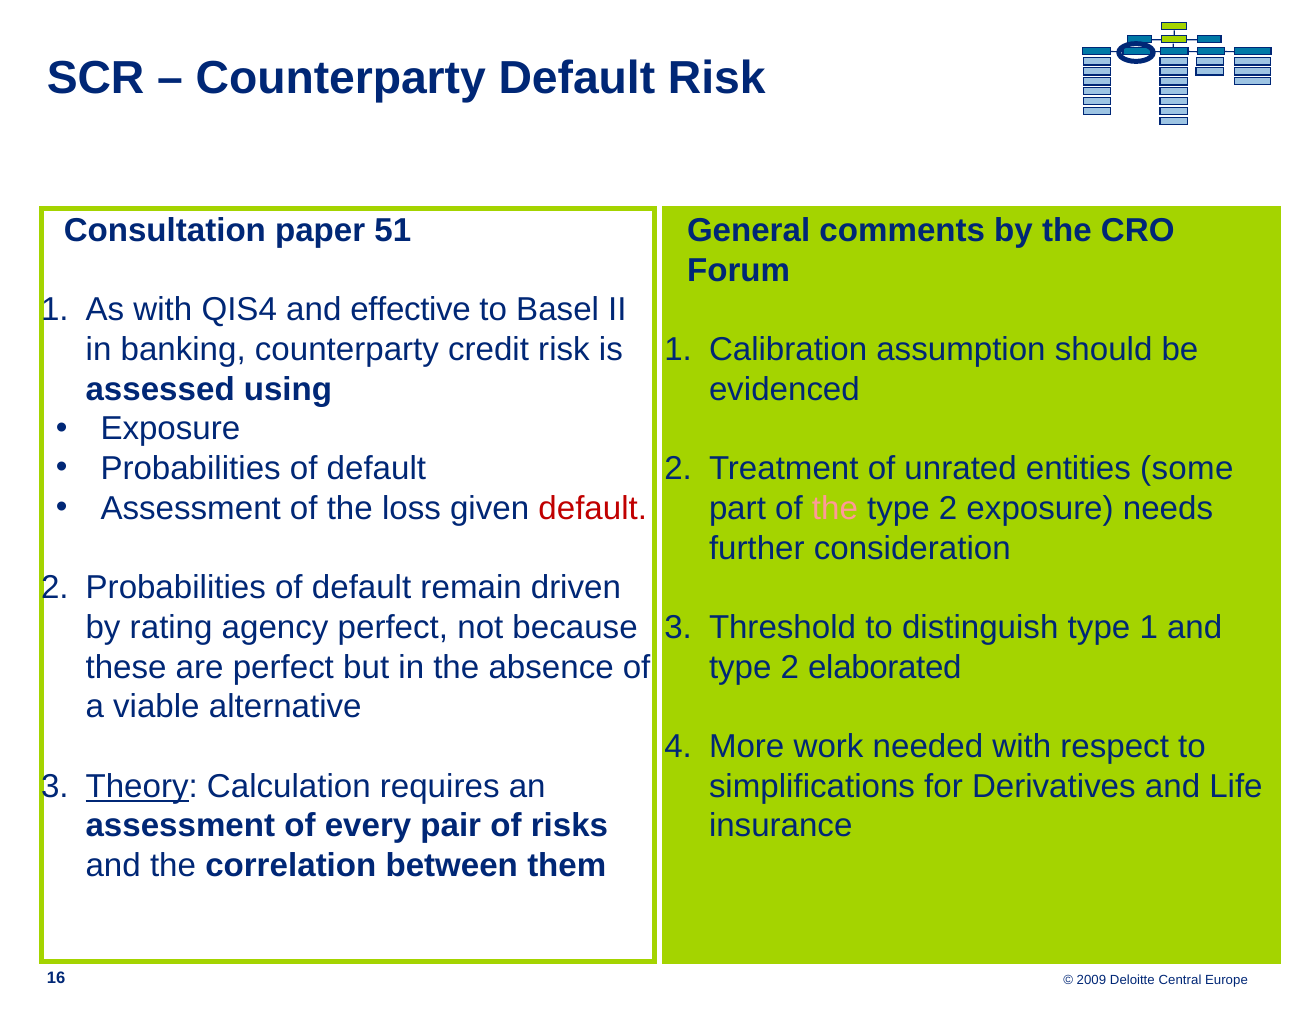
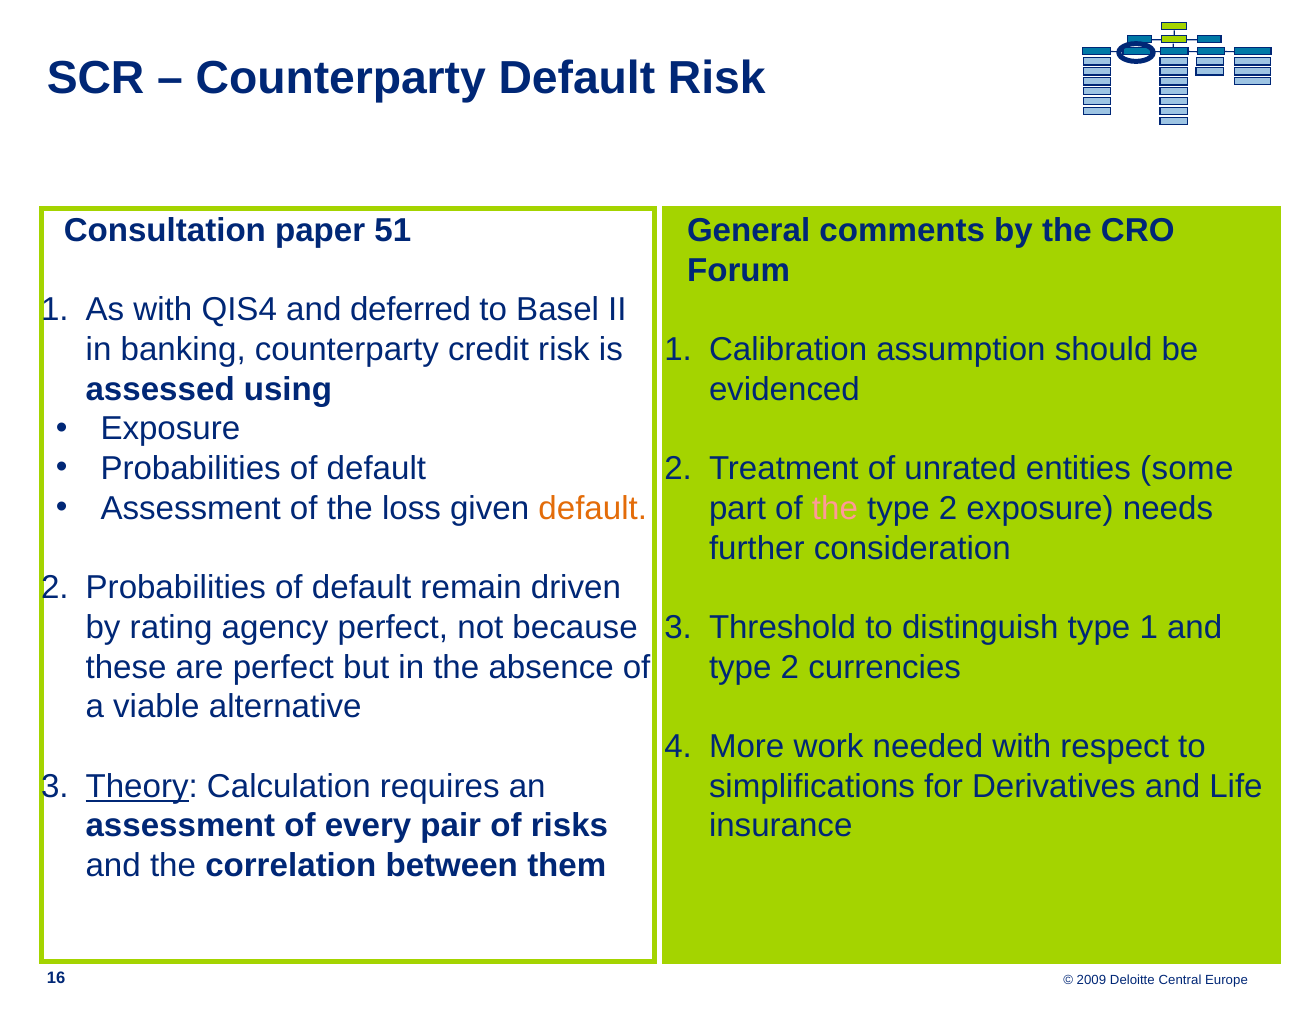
effective: effective -> deferred
default at (593, 509) colour: red -> orange
elaborated: elaborated -> currencies
